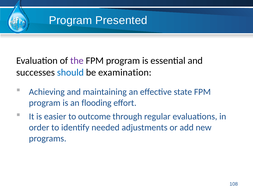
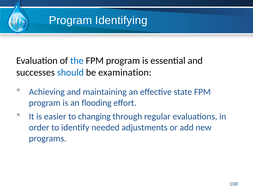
Presented: Presented -> Identifying
the colour: purple -> blue
outcome: outcome -> changing
